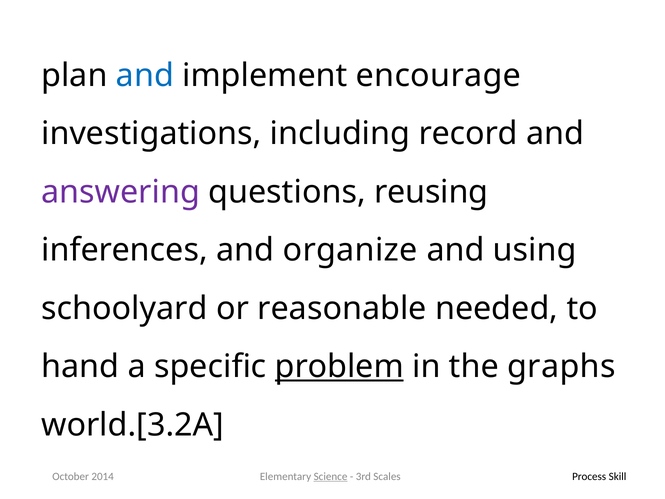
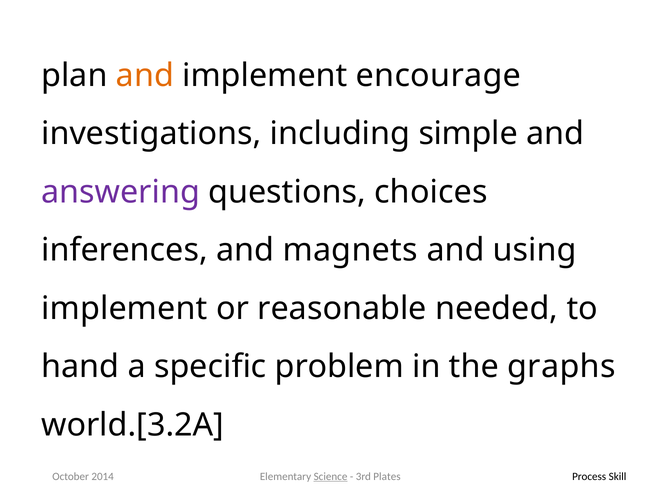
and at (145, 75) colour: blue -> orange
record: record -> simple
reusing: reusing -> choices
organize: organize -> magnets
schoolyard at (124, 308): schoolyard -> implement
problem underline: present -> none
Scales: Scales -> Plates
